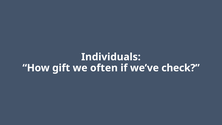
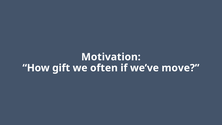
Individuals: Individuals -> Motivation
check: check -> move
